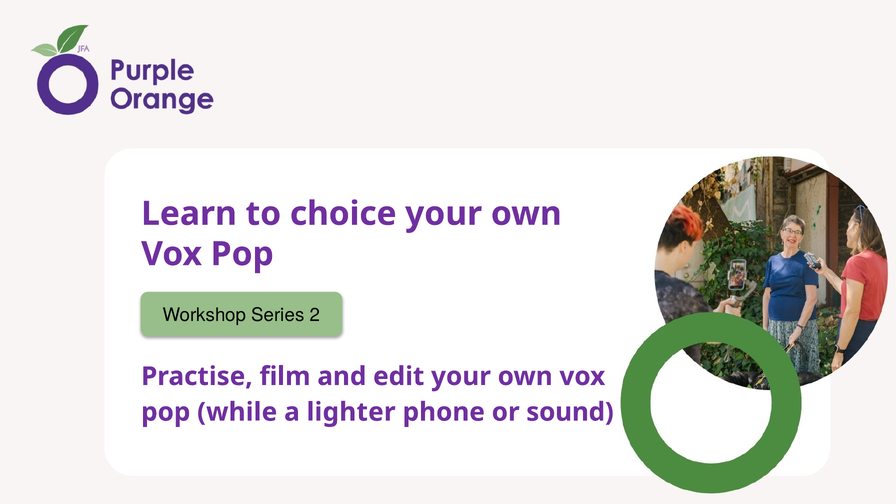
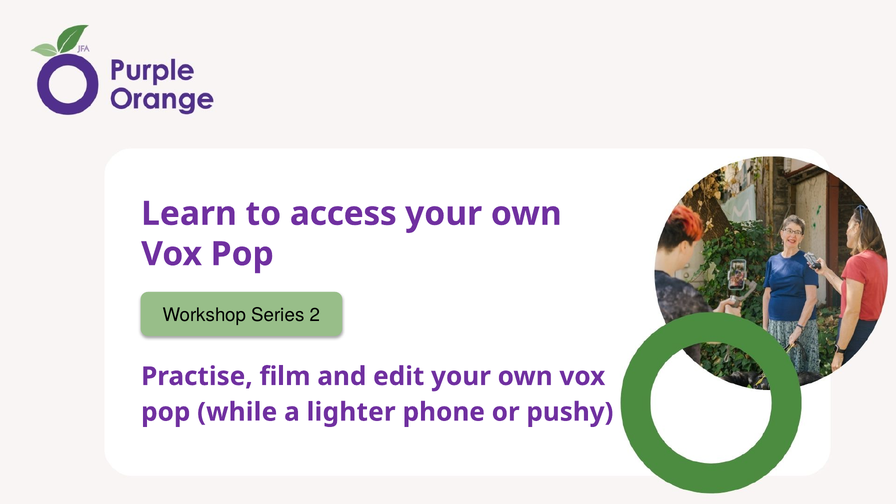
choice: choice -> access
sound: sound -> pushy
